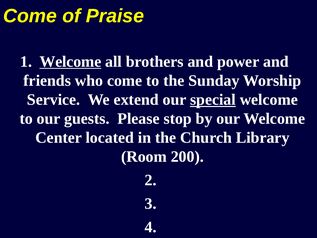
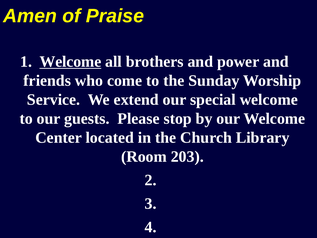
Come at (30, 16): Come -> Amen
special underline: present -> none
200: 200 -> 203
